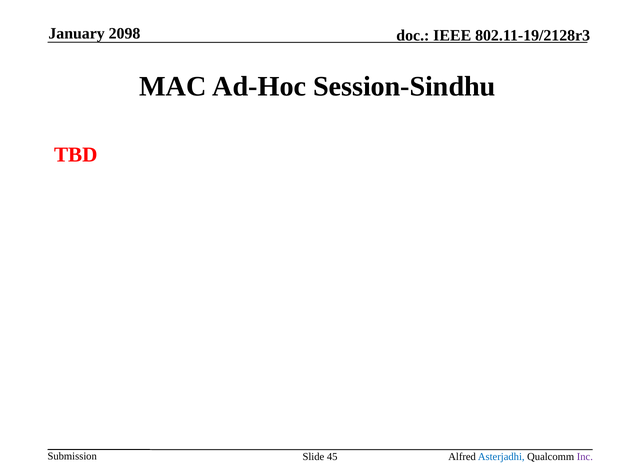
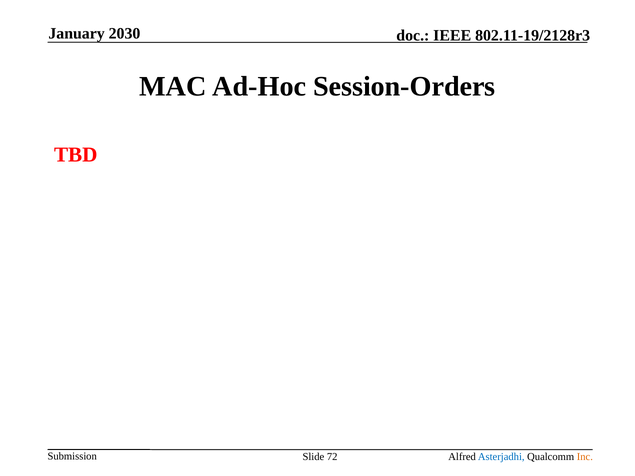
2098: 2098 -> 2030
Session-Sindhu: Session-Sindhu -> Session-Orders
45: 45 -> 72
Inc colour: purple -> orange
